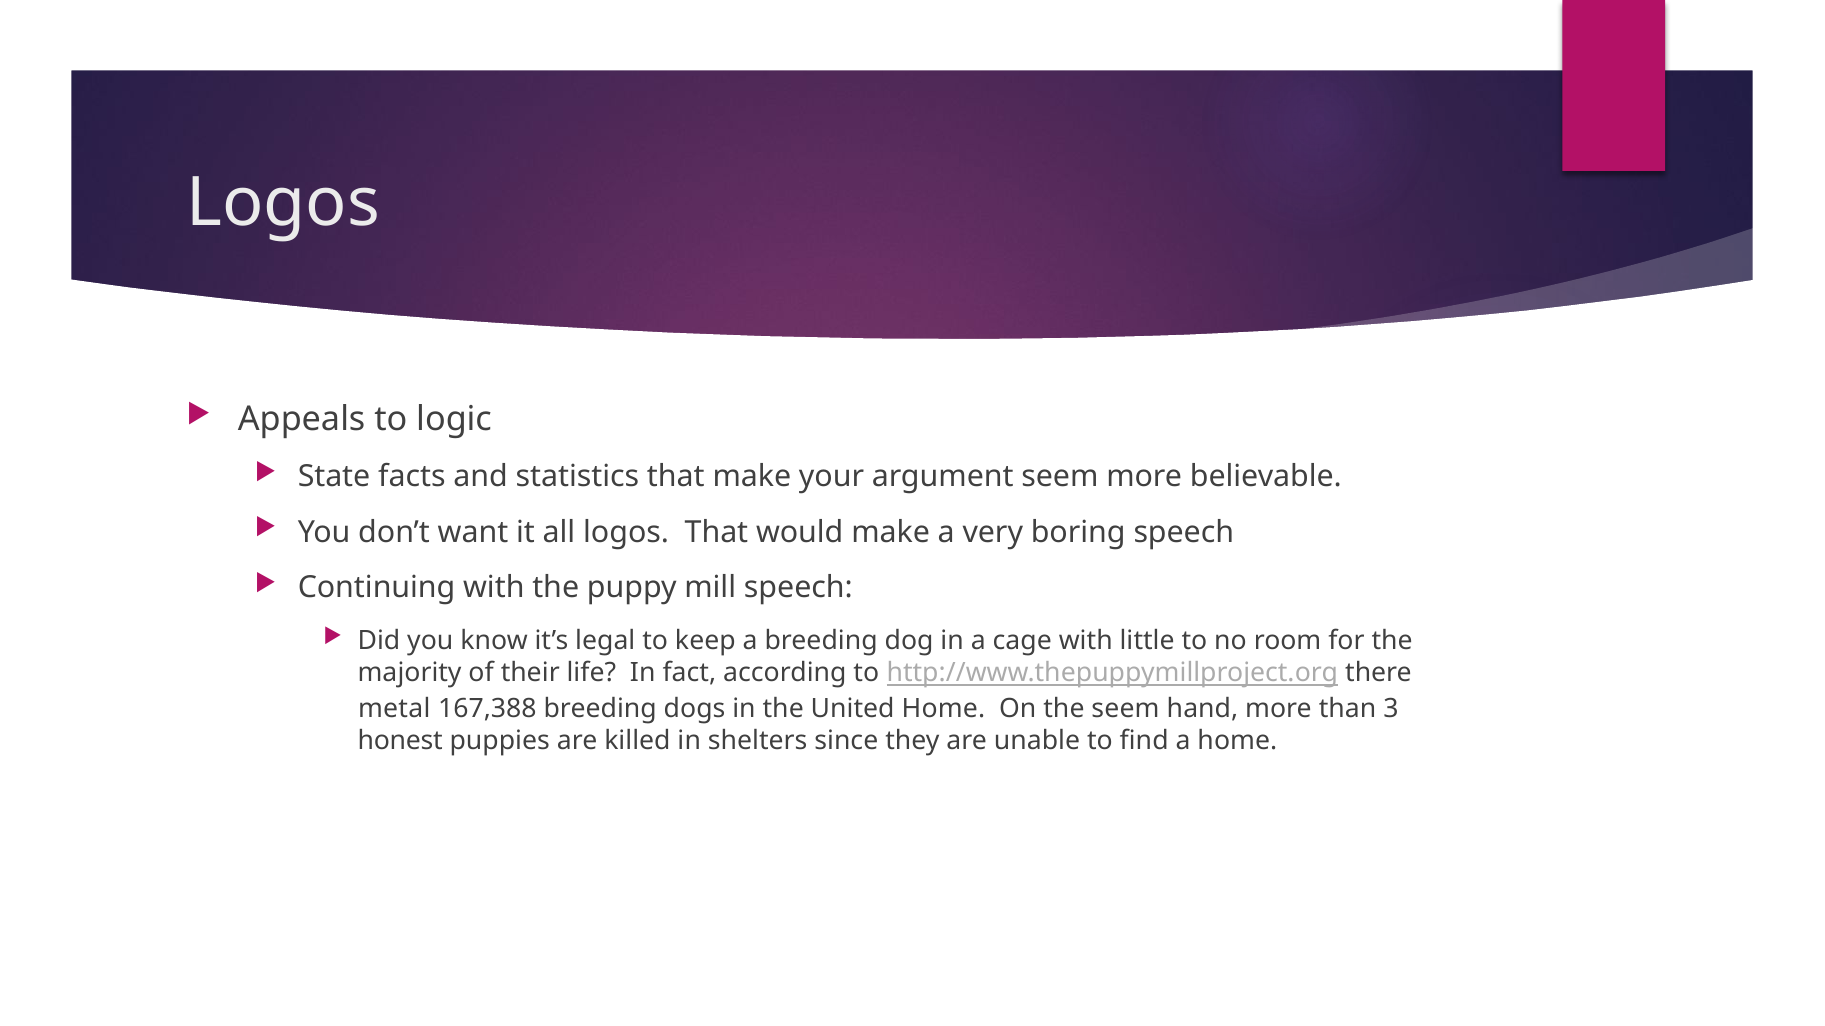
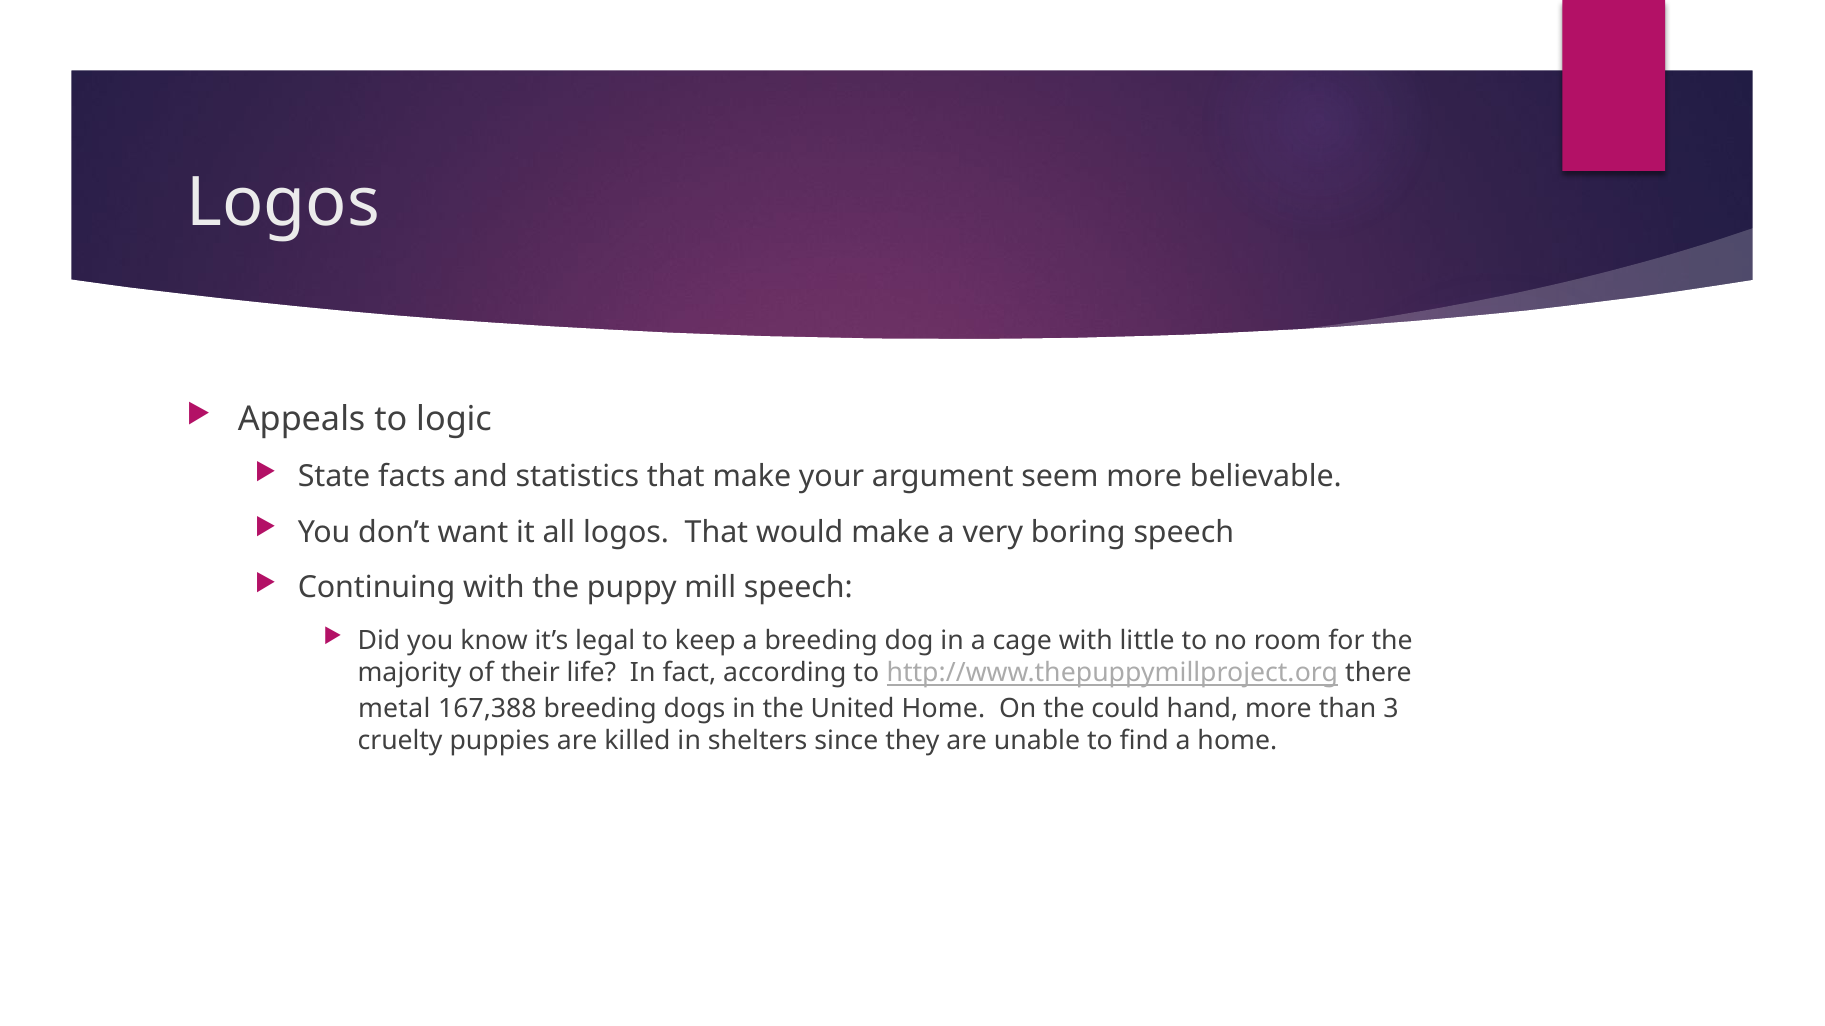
the seem: seem -> could
honest: honest -> cruelty
